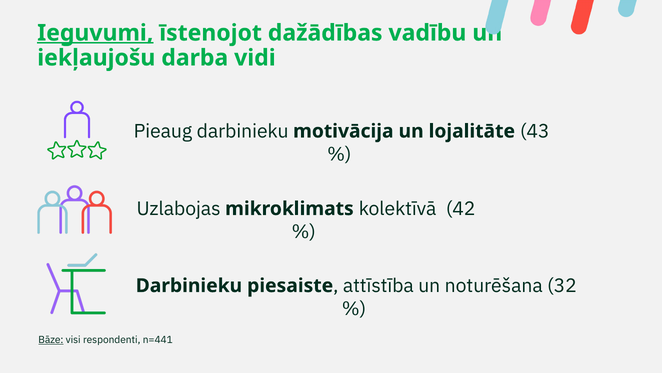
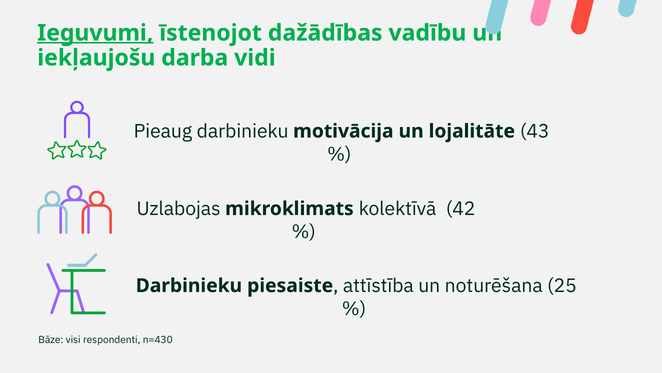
32: 32 -> 25
Bāze underline: present -> none
n=441: n=441 -> n=430
